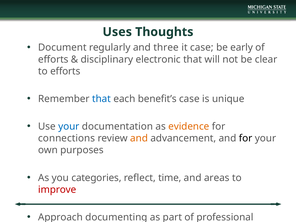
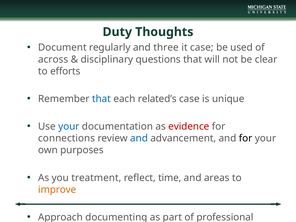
Uses: Uses -> Duty
early: early -> used
efforts at (53, 59): efforts -> across
electronic: electronic -> questions
benefit’s: benefit’s -> related’s
evidence colour: orange -> red
and at (139, 138) colour: orange -> blue
categories: categories -> treatment
improve colour: red -> orange
